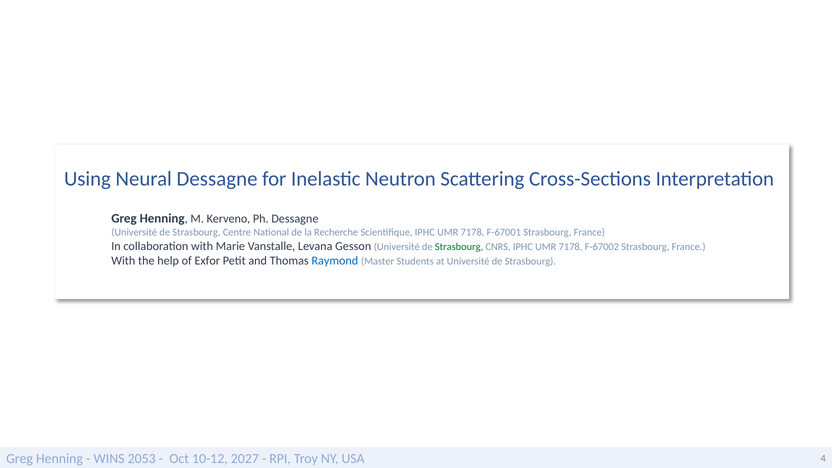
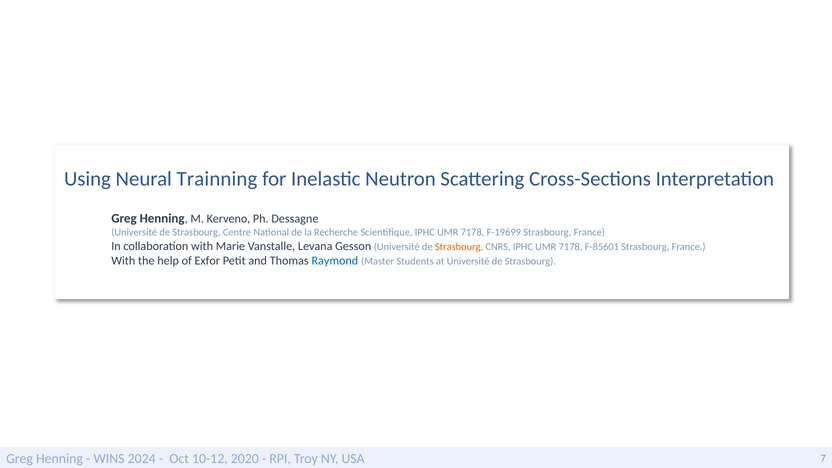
Neural Dessagne: Dessagne -> Trainning
F-67001: F-67001 -> F-19699
Strasbourg at (459, 247) colour: green -> orange
F-67002: F-67002 -> F-85601
2053: 2053 -> 2024
2027: 2027 -> 2020
4: 4 -> 7
